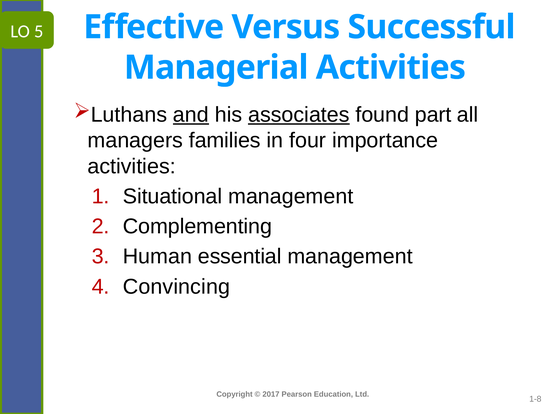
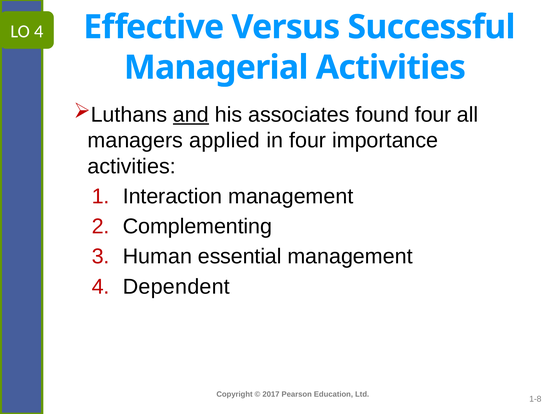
LO 5: 5 -> 4
associates underline: present -> none
found part: part -> four
families: families -> applied
Situational: Situational -> Interaction
Convincing: Convincing -> Dependent
